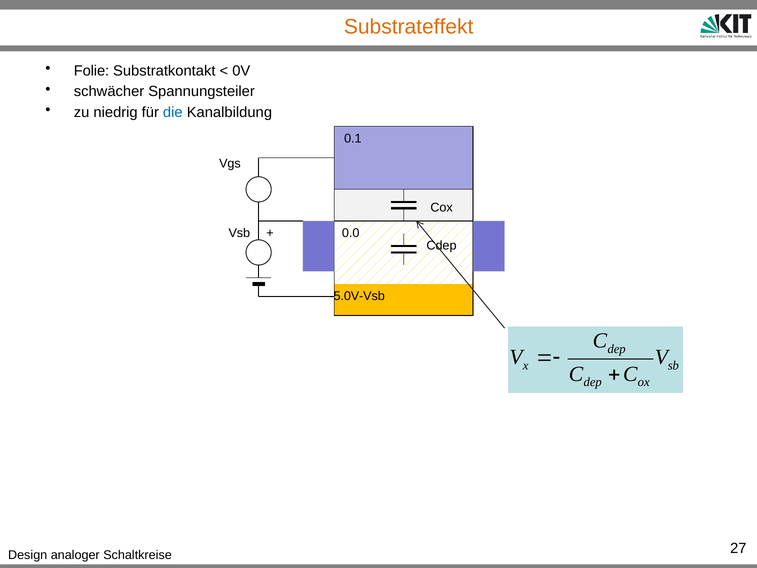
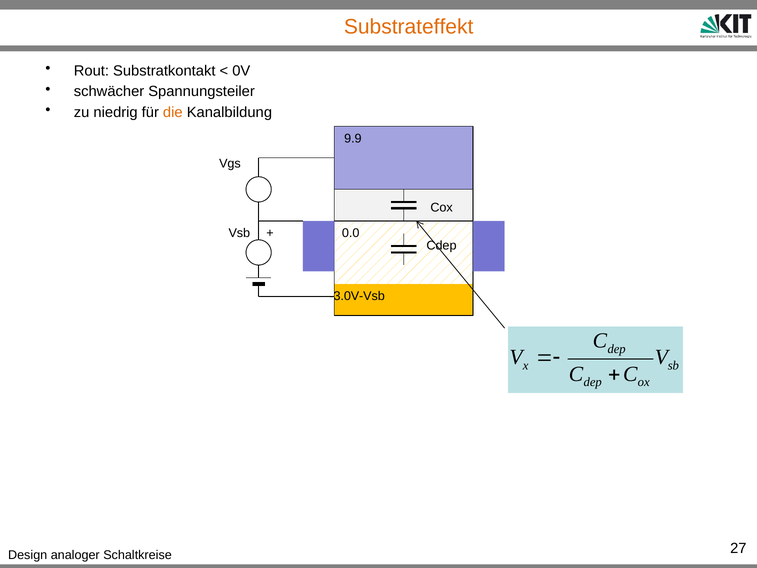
Folie: Folie -> Rout
die colour: blue -> orange
0.1: 0.1 -> 9.9
-5.0V-Vsb: -5.0V-Vsb -> -3.0V-Vsb
